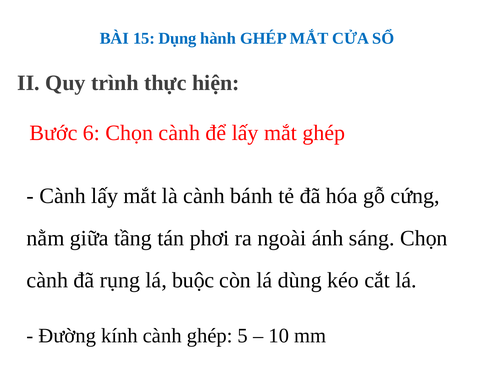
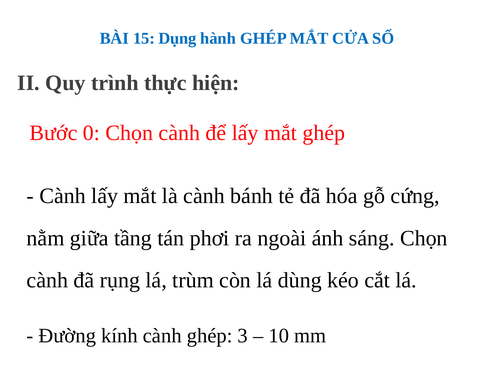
6: 6 -> 0
buộc: buộc -> trùm
5: 5 -> 3
